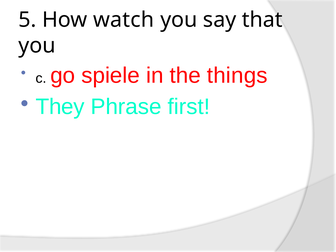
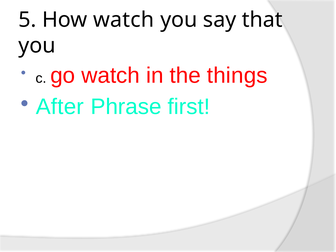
go spiele: spiele -> watch
They: They -> After
